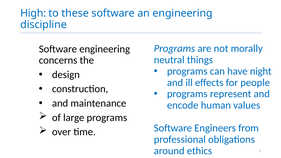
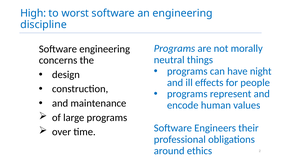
these: these -> worst
from: from -> their
